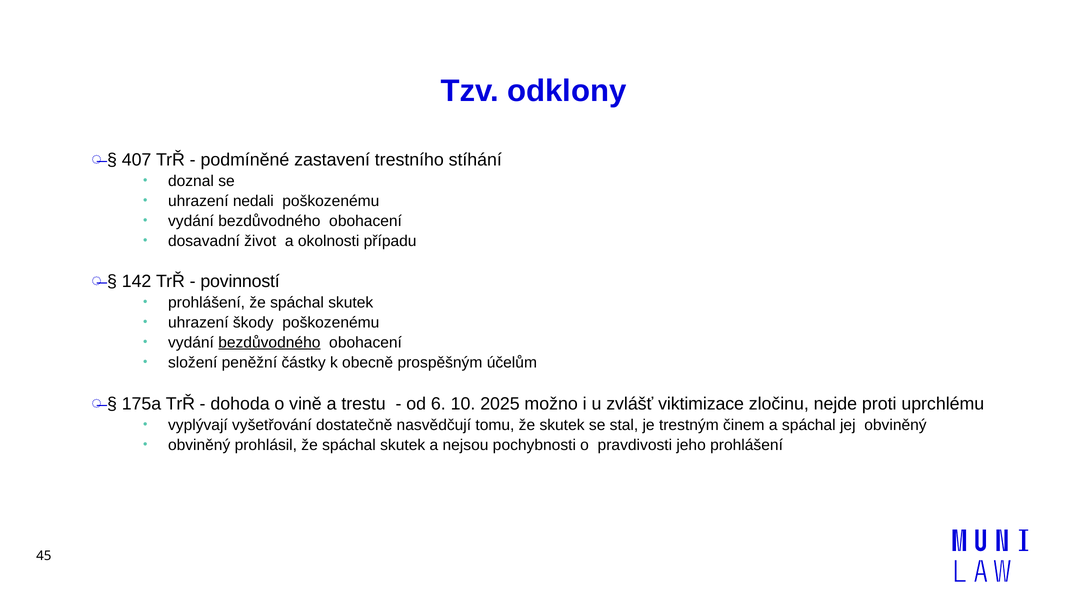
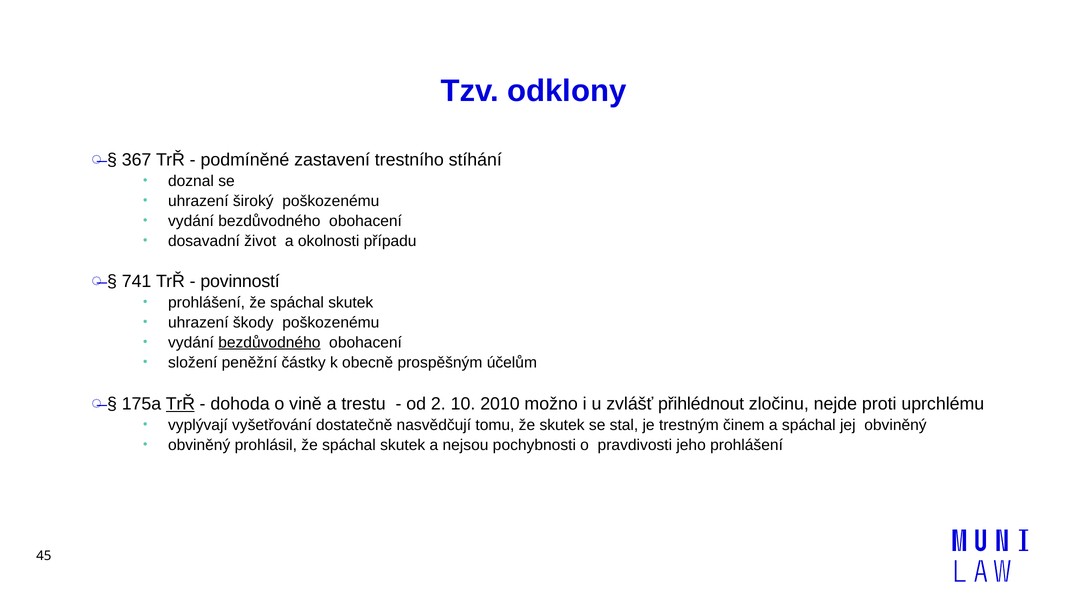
407: 407 -> 367
nedali: nedali -> široký
142: 142 -> 741
TrŘ at (180, 404) underline: none -> present
6: 6 -> 2
2025: 2025 -> 2010
viktimizace: viktimizace -> přihlédnout
